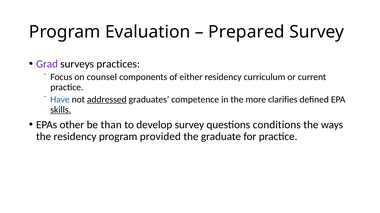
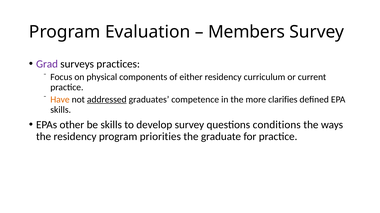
Prepared: Prepared -> Members
counsel: counsel -> physical
Have colour: blue -> orange
skills at (61, 110) underline: present -> none
be than: than -> skills
provided: provided -> priorities
